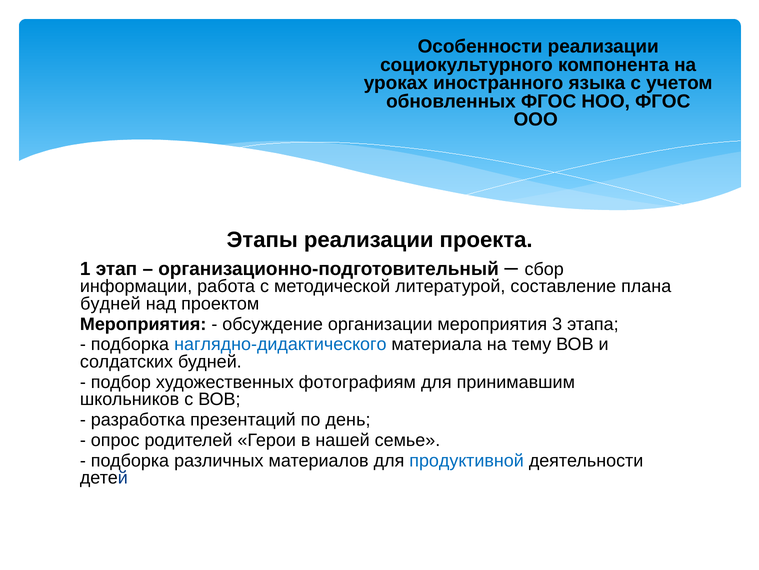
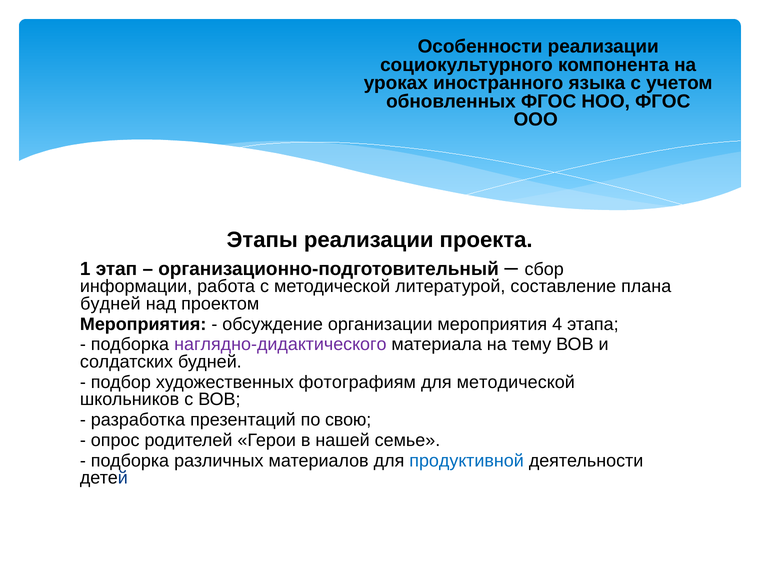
3: 3 -> 4
наглядно-дидактического colour: blue -> purple
для принимавшим: принимавшим -> методической
день: день -> свою
